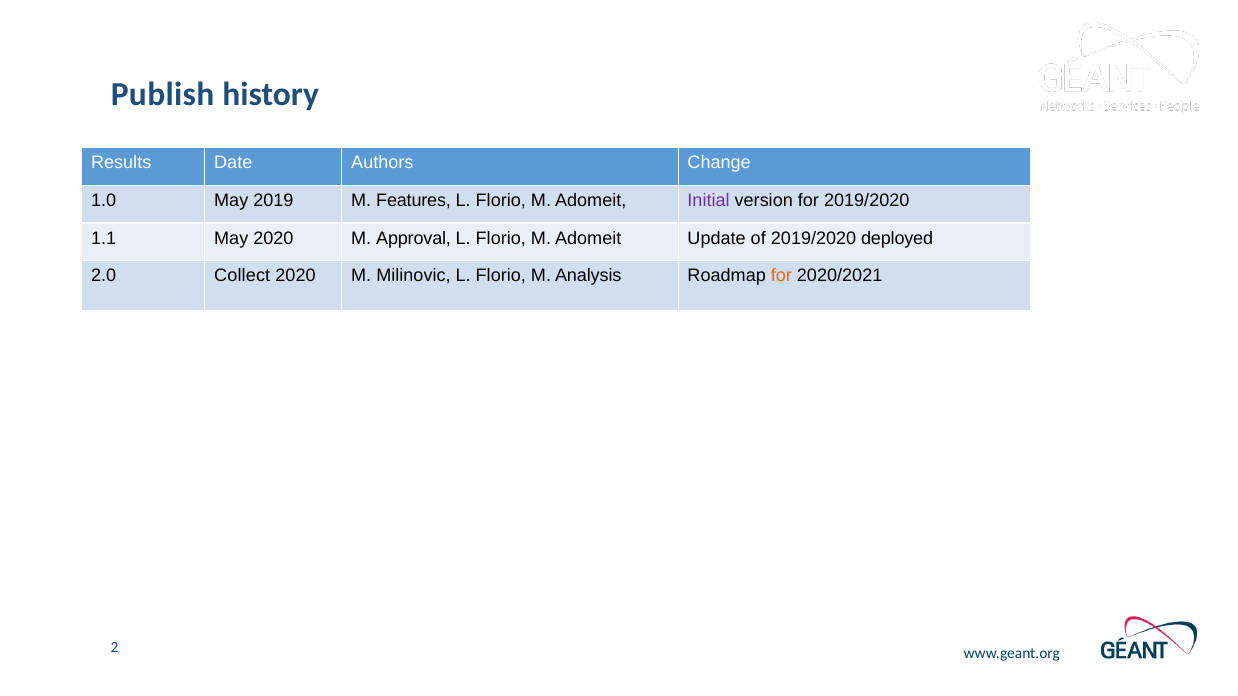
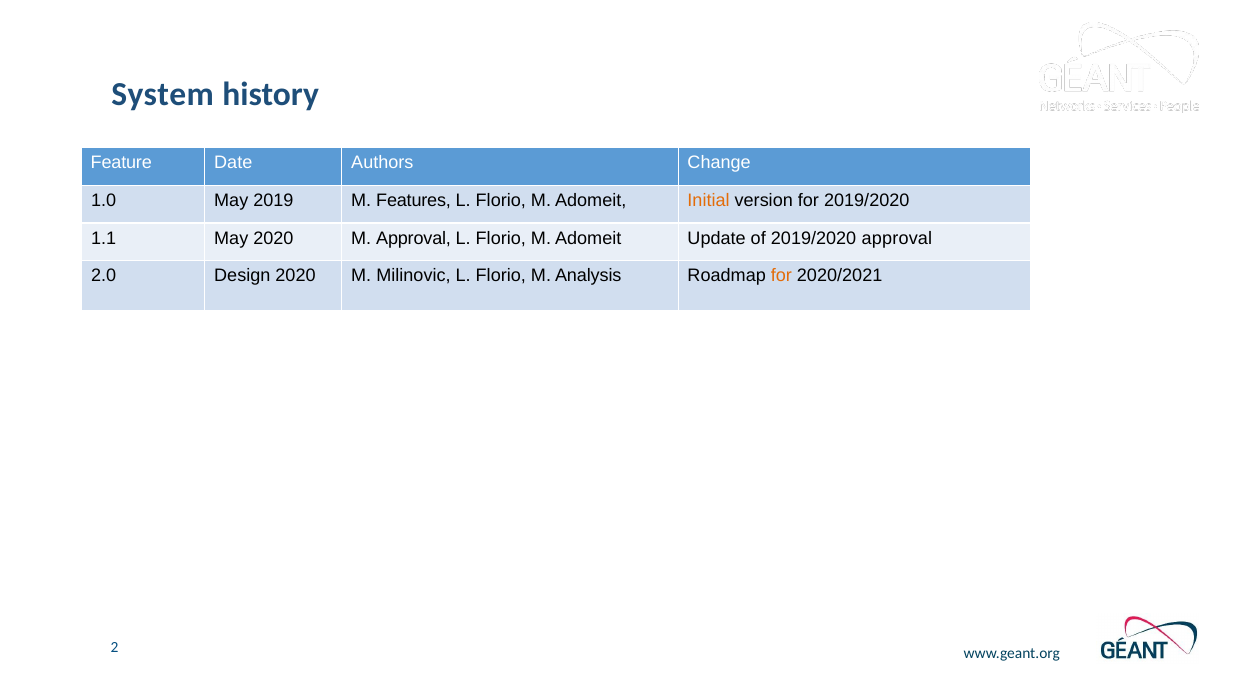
Publish: Publish -> System
Results: Results -> Feature
Initial colour: purple -> orange
2019/2020 deployed: deployed -> approval
Collect: Collect -> Design
